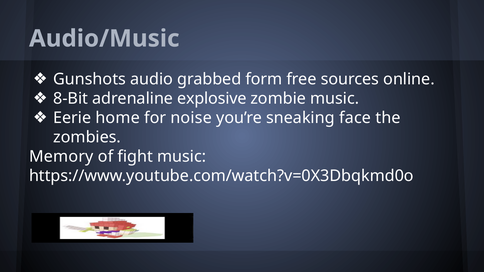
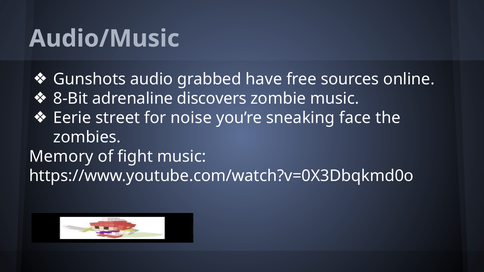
form: form -> have
explosive: explosive -> discovers
home: home -> street
